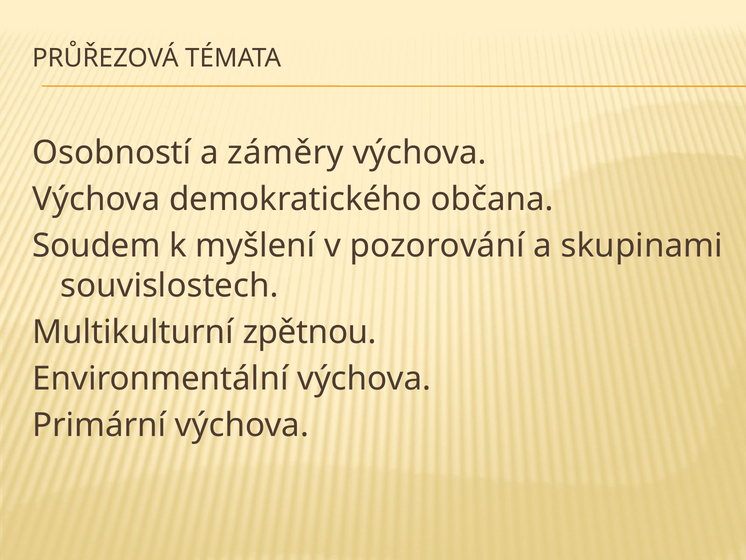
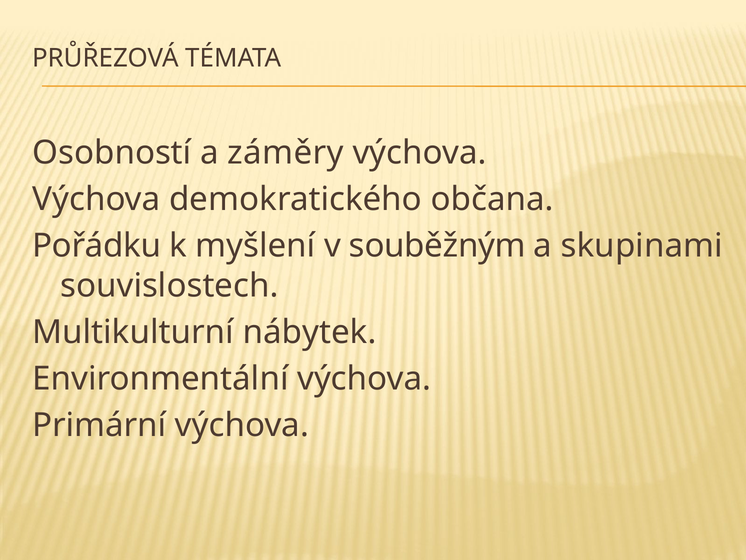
Soudem: Soudem -> Pořádku
pozorování: pozorování -> souběžným
zpětnou: zpětnou -> nábytek
